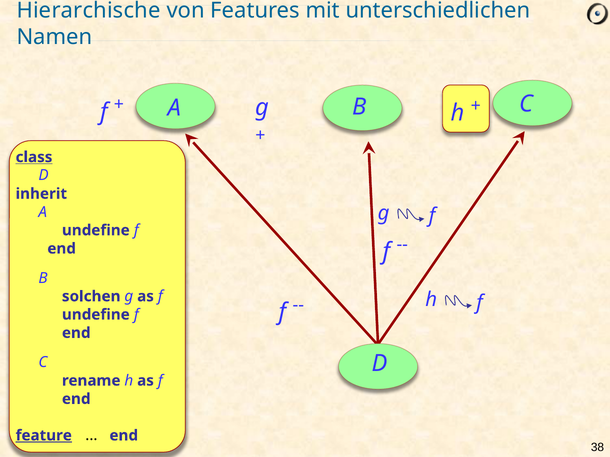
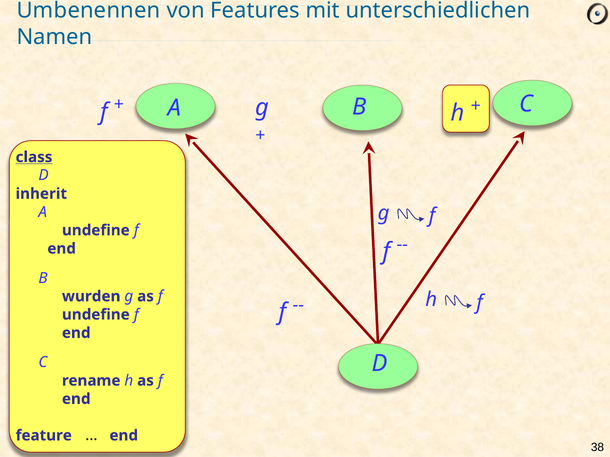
Hierarchische: Hierarchische -> Umbenennen
solchen: solchen -> wurden
feature underline: present -> none
